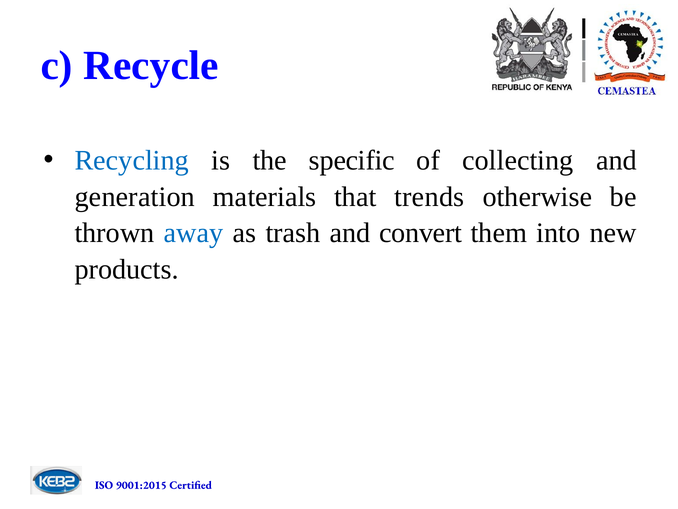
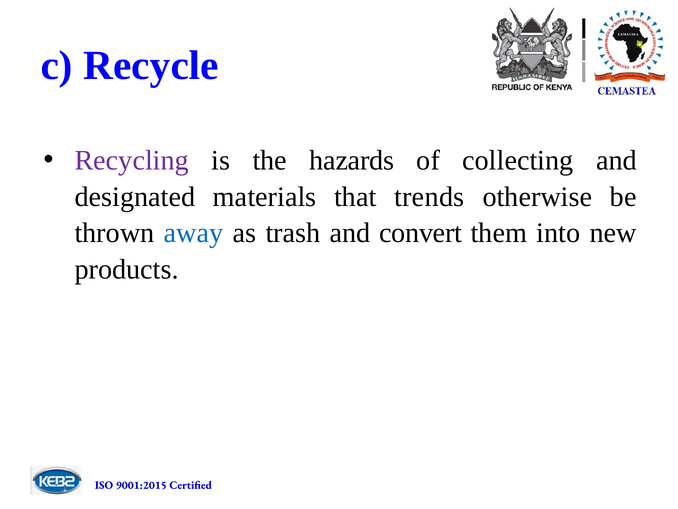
Recycling colour: blue -> purple
specific: specific -> hazards
generation: generation -> designated
